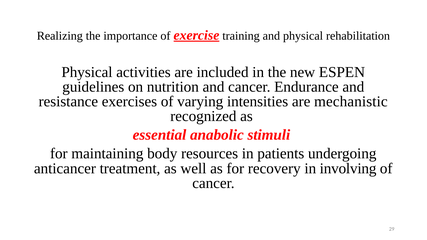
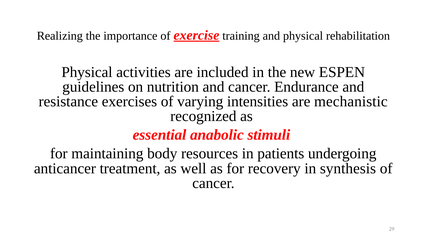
involving: involving -> synthesis
